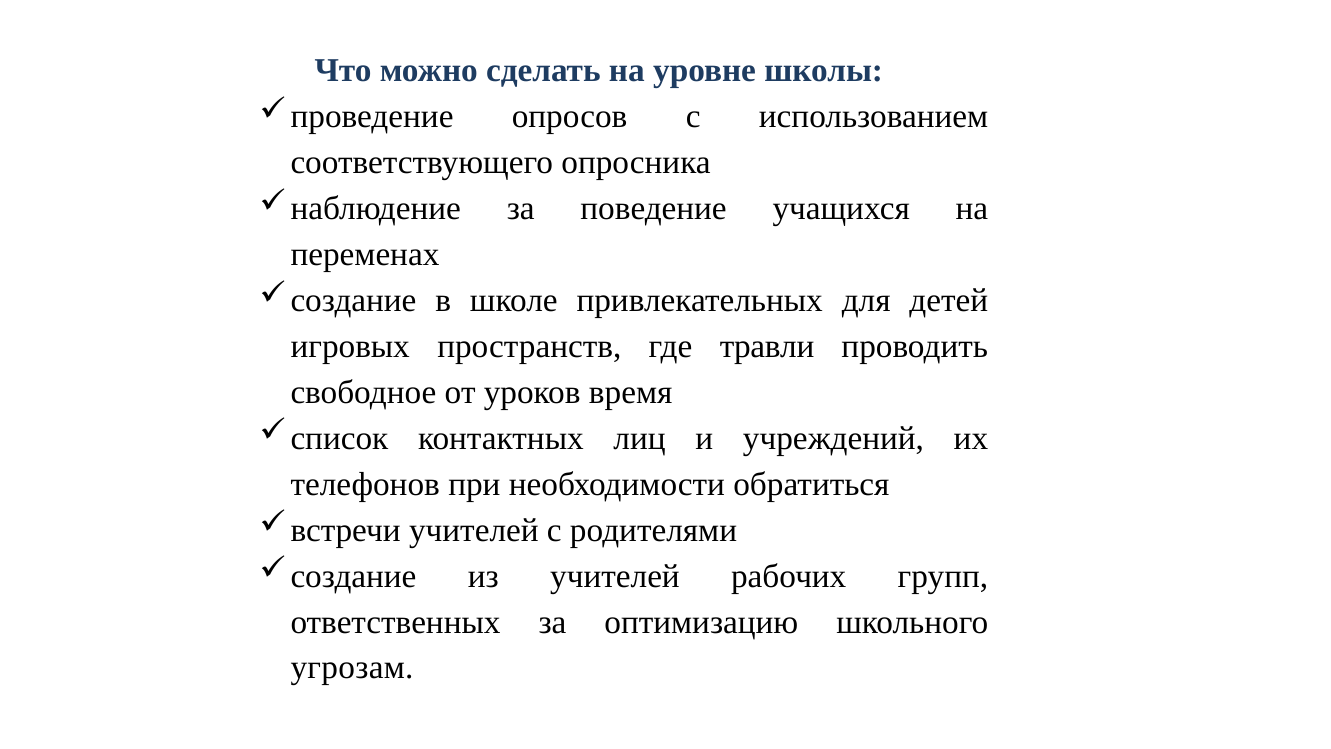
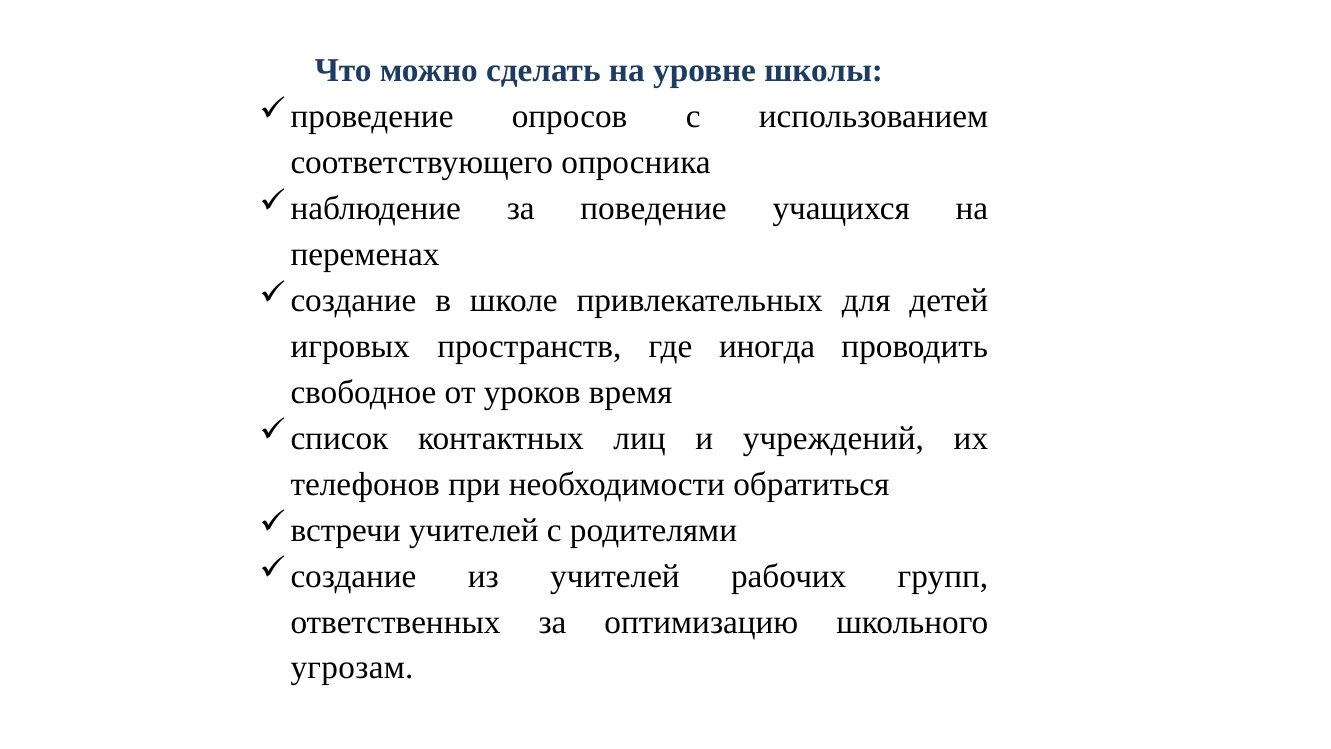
травли: травли -> иногда
